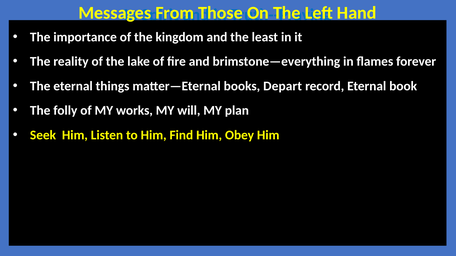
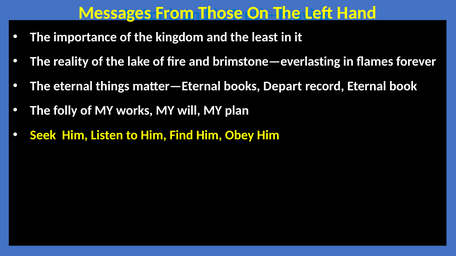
brimstone—everything: brimstone—everything -> brimstone—everlasting
